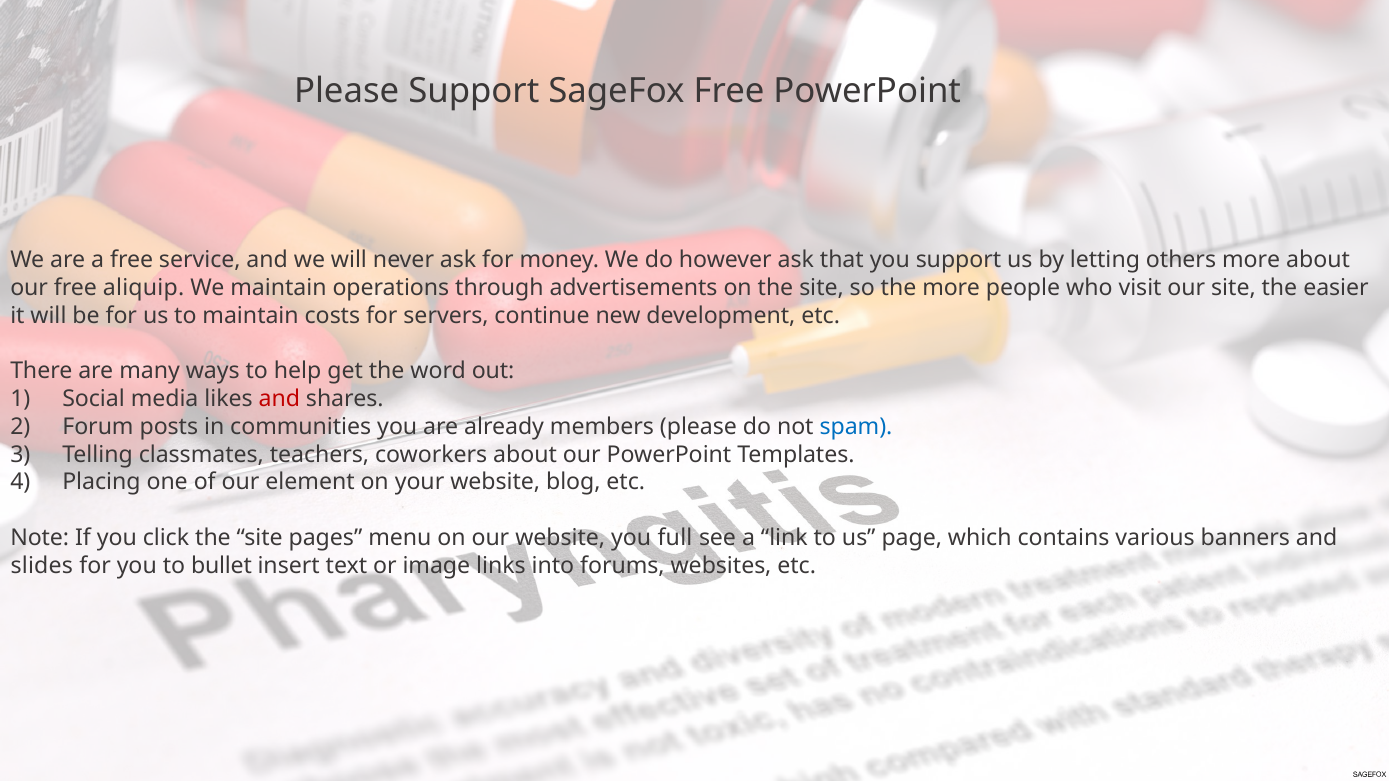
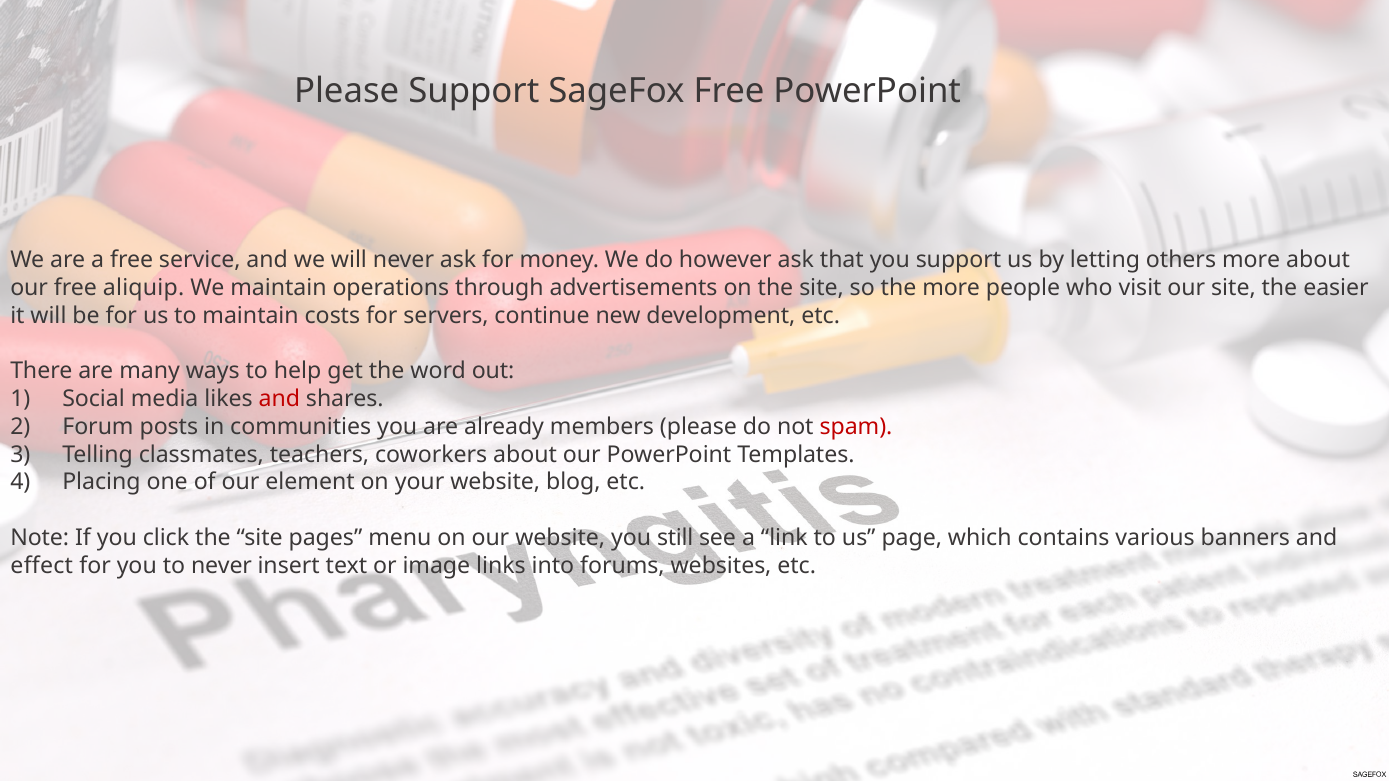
spam colour: blue -> red
full: full -> still
slides: slides -> effect
to bullet: bullet -> never
